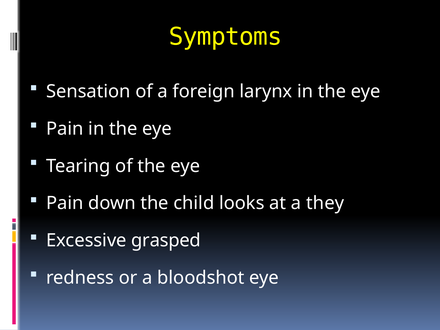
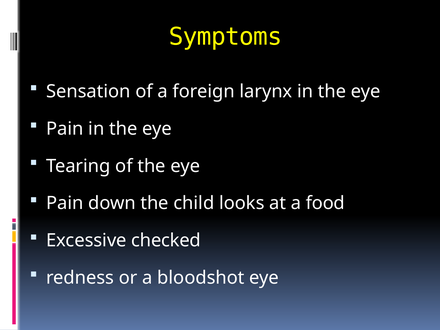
they: they -> food
grasped: grasped -> checked
